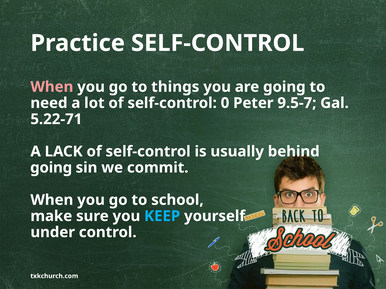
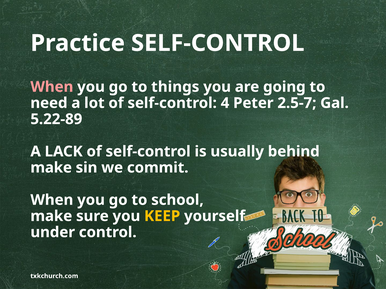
0: 0 -> 4
9.5-7: 9.5-7 -> 2.5-7
5.22-71: 5.22-71 -> 5.22-89
going at (51, 168): going -> make
KEEP colour: light blue -> yellow
